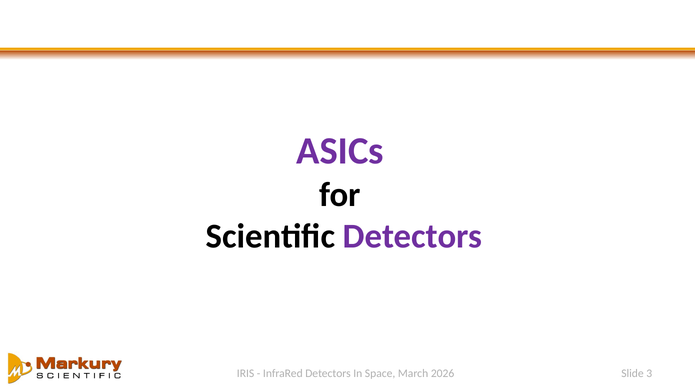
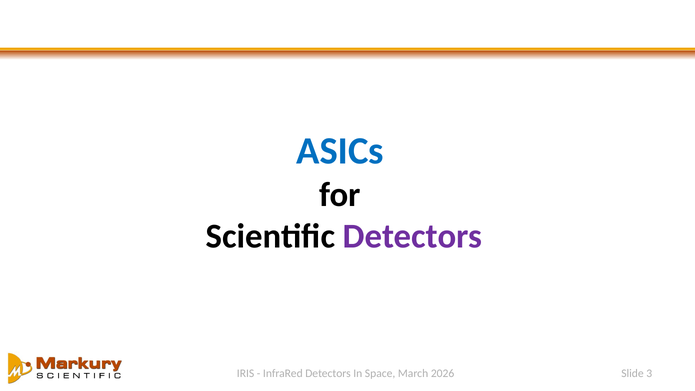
ASICs colour: purple -> blue
